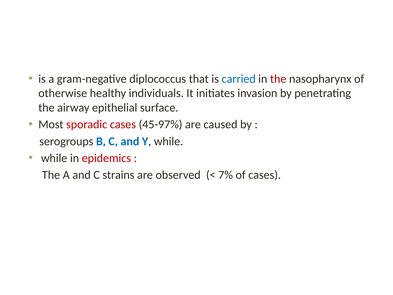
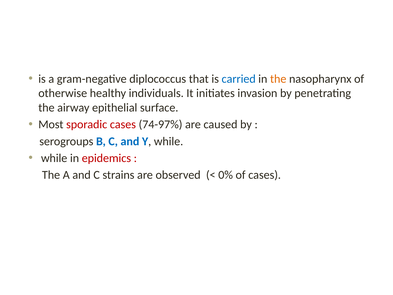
the at (278, 79) colour: red -> orange
45-97%: 45-97% -> 74-97%
7%: 7% -> 0%
